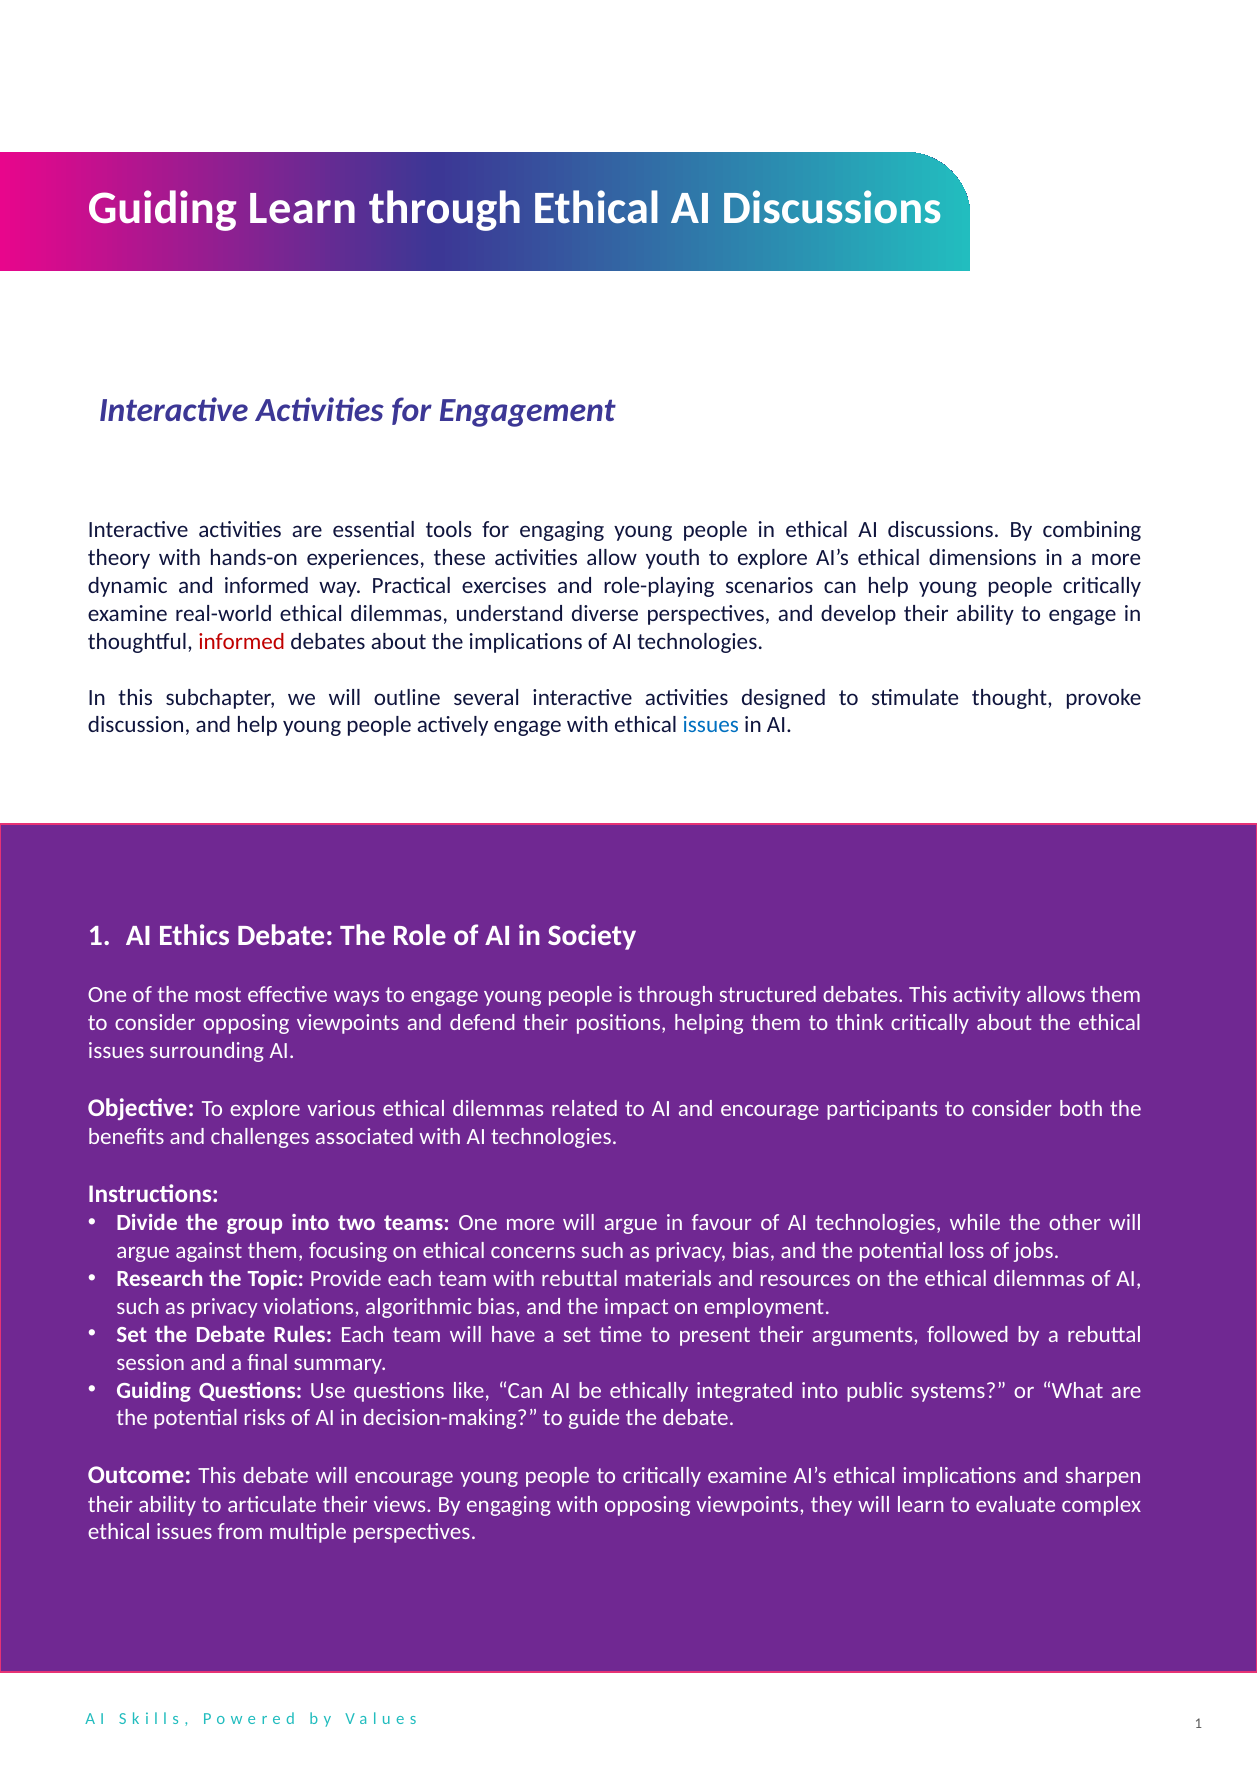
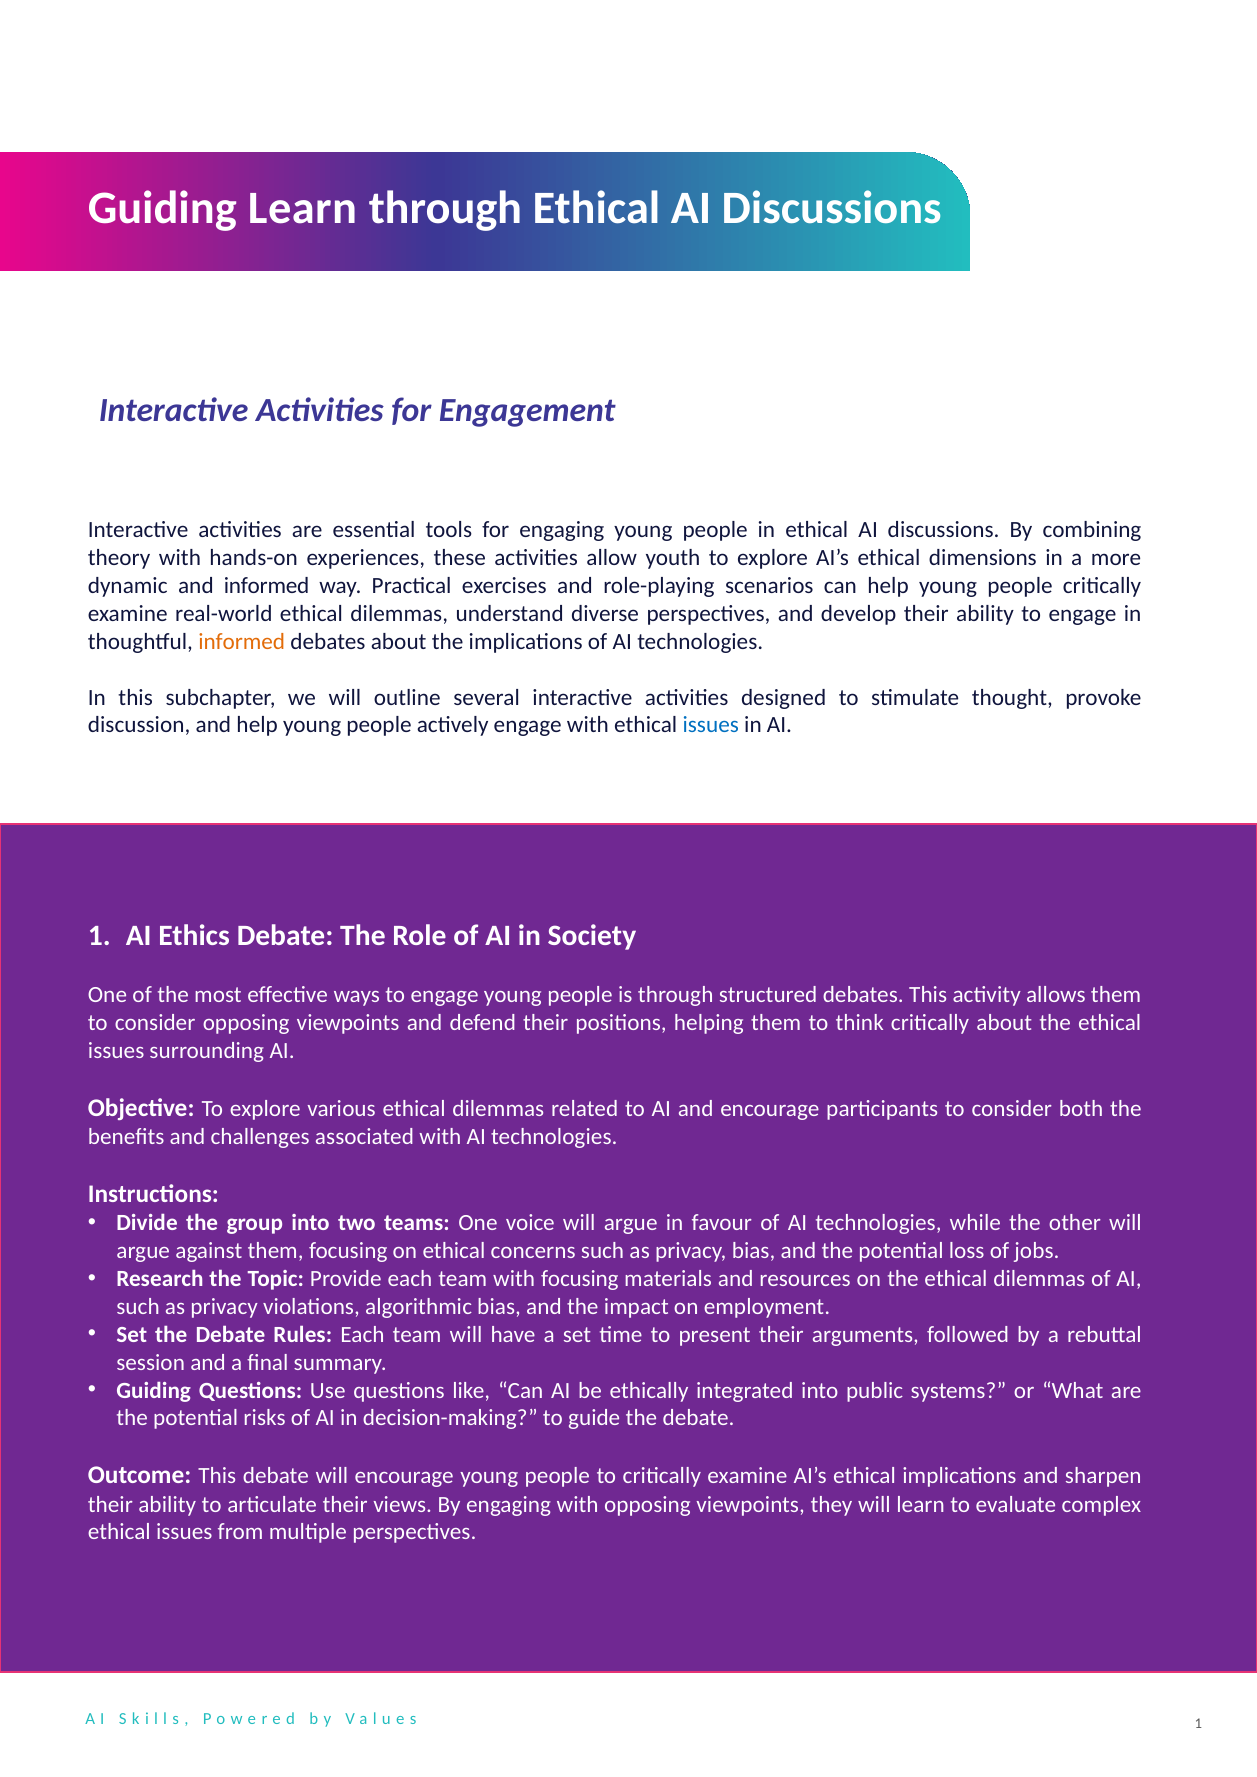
informed at (242, 642) colour: red -> orange
One more: more -> voice
with rebuttal: rebuttal -> focusing
